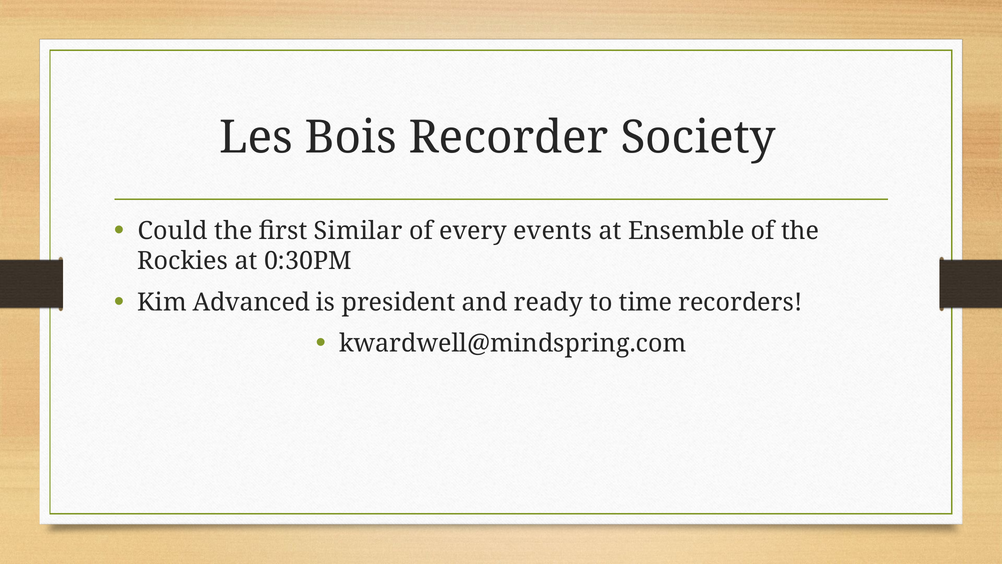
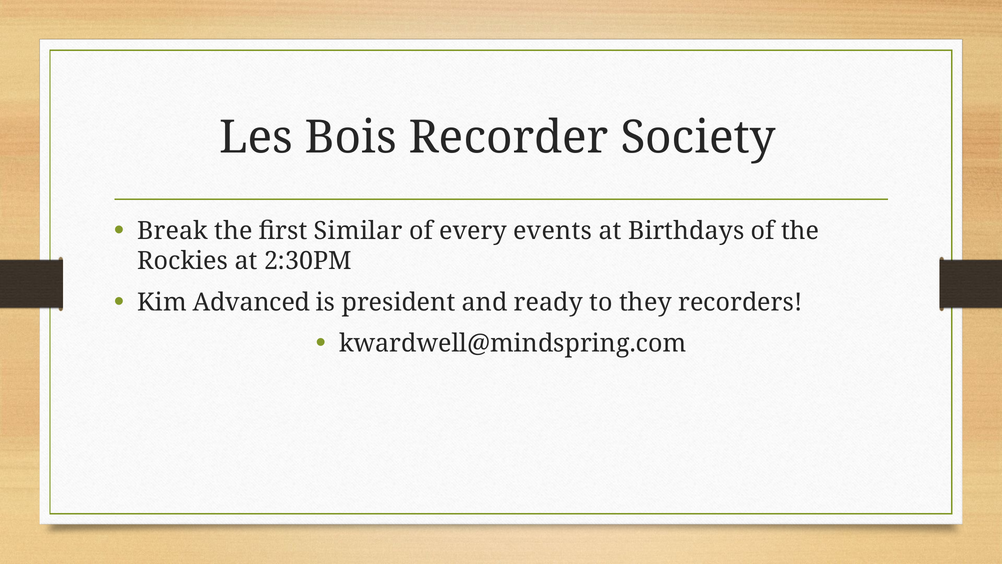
Could: Could -> Break
Ensemble: Ensemble -> Birthdays
0:30PM: 0:30PM -> 2:30PM
time: time -> they
